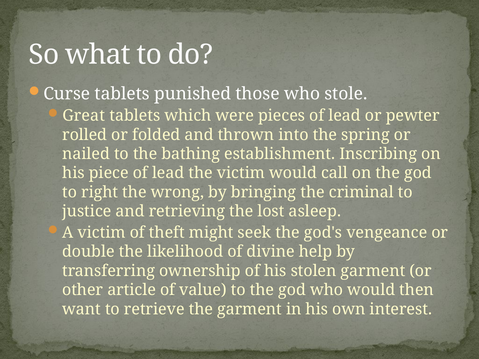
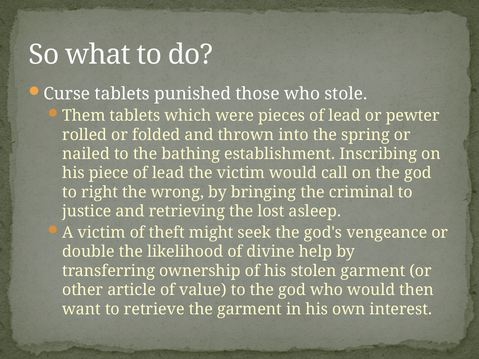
Great: Great -> Them
